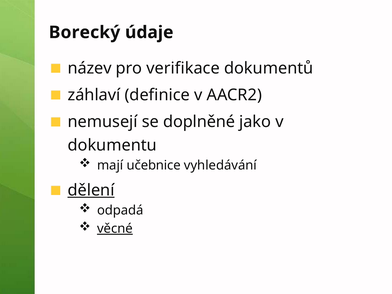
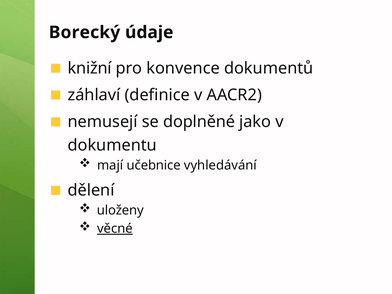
název: název -> knižní
verifikace: verifikace -> konvence
dělení underline: present -> none
odpadá: odpadá -> uloženy
